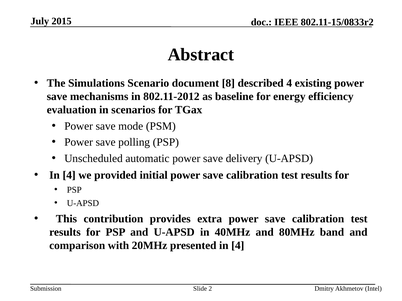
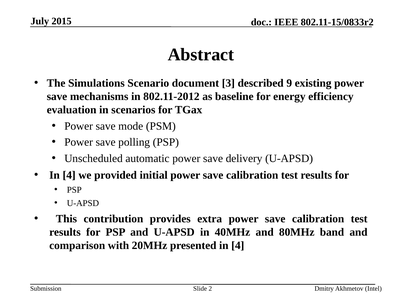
8: 8 -> 3
described 4: 4 -> 9
